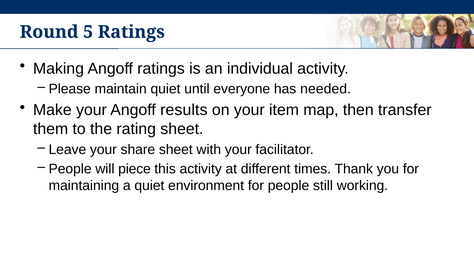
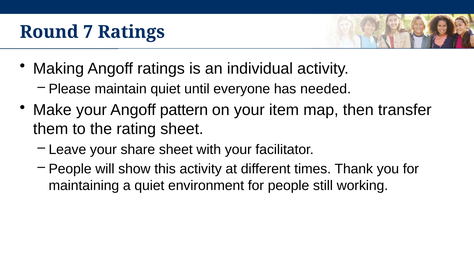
5: 5 -> 7
results: results -> pattern
piece: piece -> show
